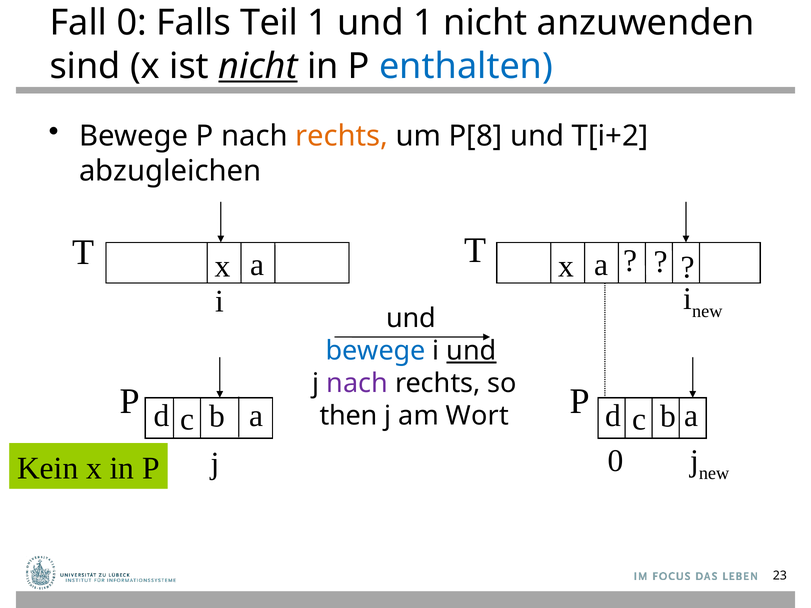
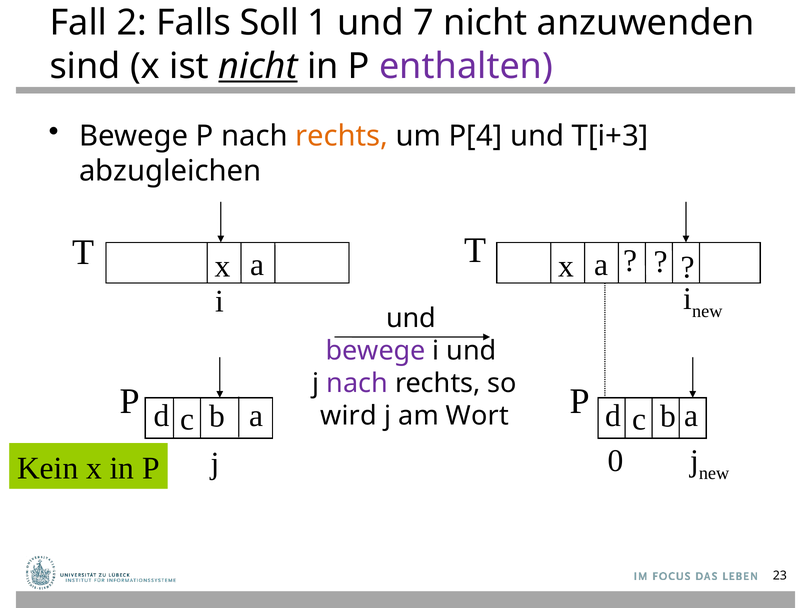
Fall 0: 0 -> 2
Teil: Teil -> Soll
und 1: 1 -> 7
enthalten colour: blue -> purple
P[8: P[8 -> P[4
T[i+2: T[i+2 -> T[i+3
bewege at (376, 351) colour: blue -> purple
und at (471, 351) underline: present -> none
then: then -> wird
